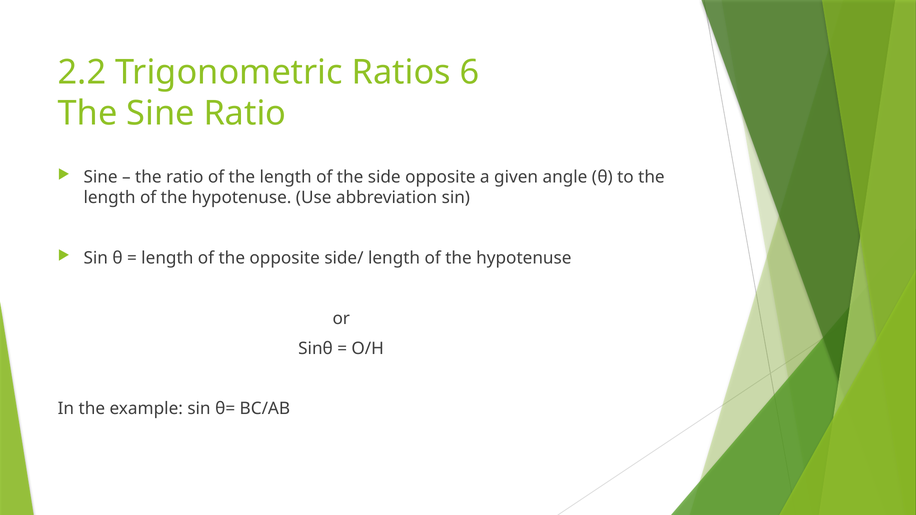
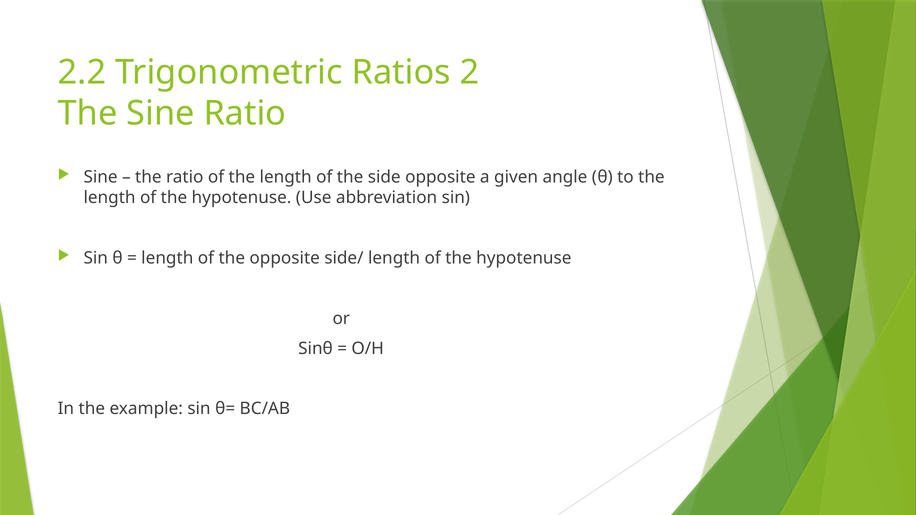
6: 6 -> 2
